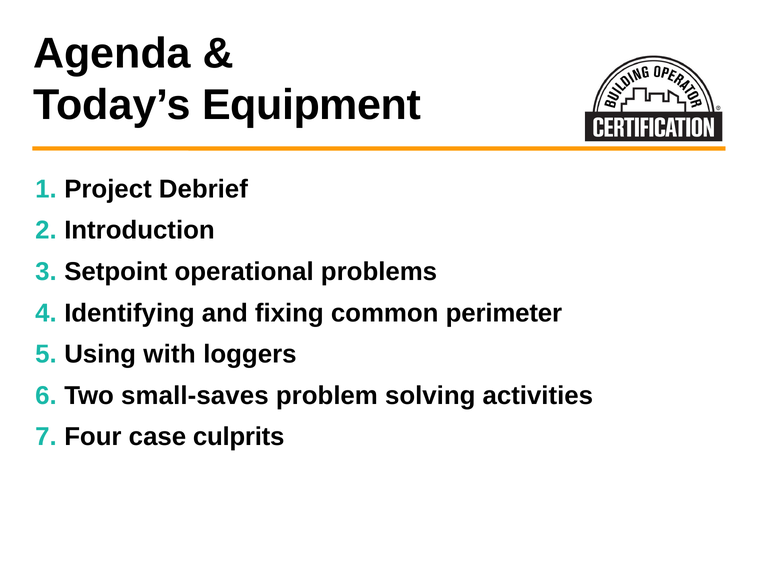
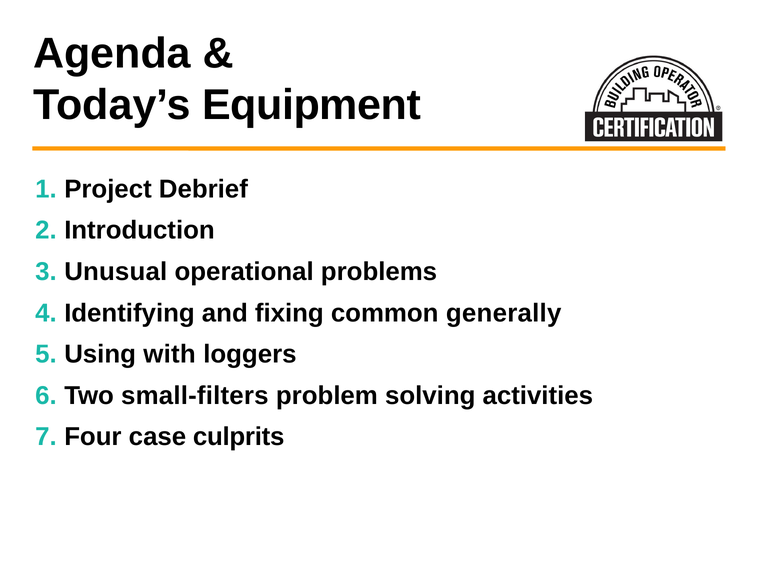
Setpoint: Setpoint -> Unusual
perimeter: perimeter -> generally
small-saves: small-saves -> small-filters
